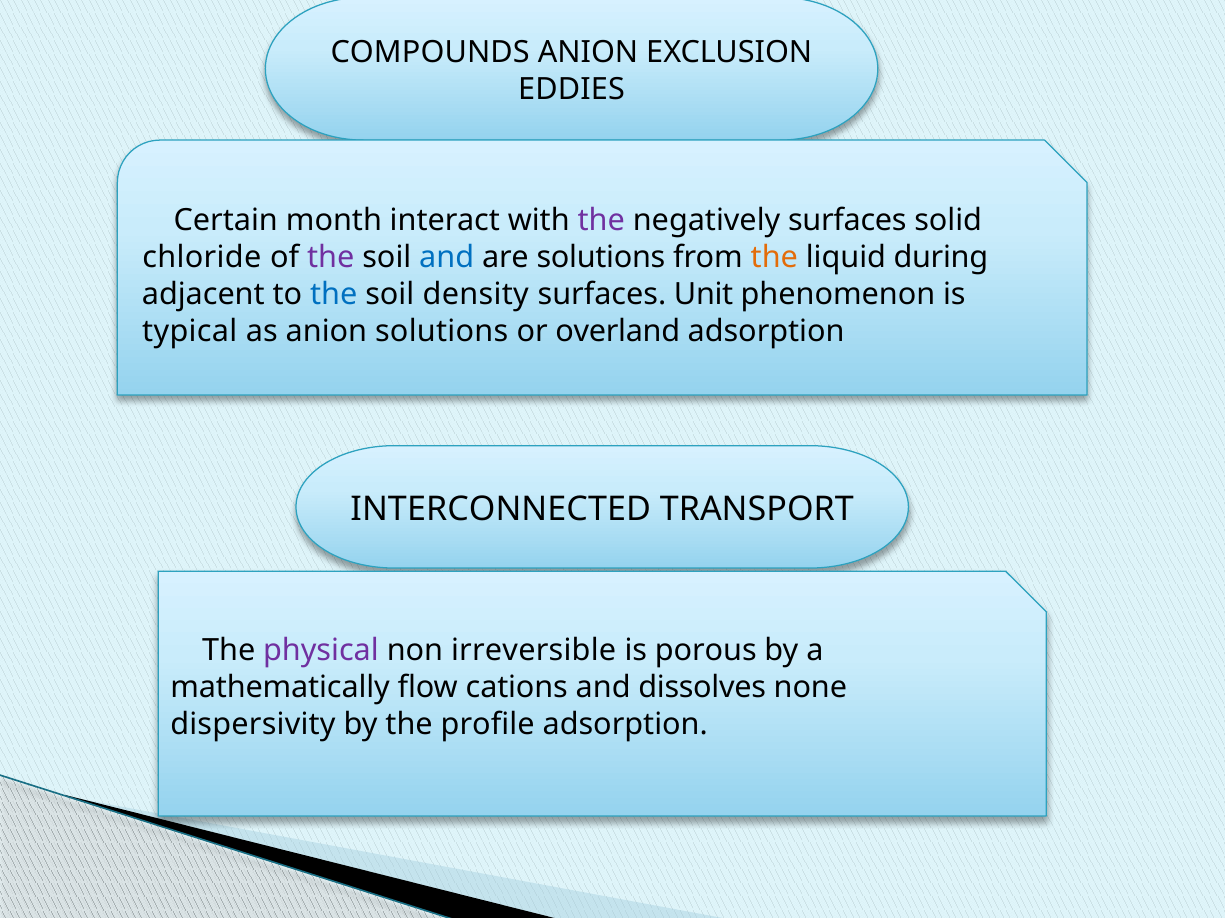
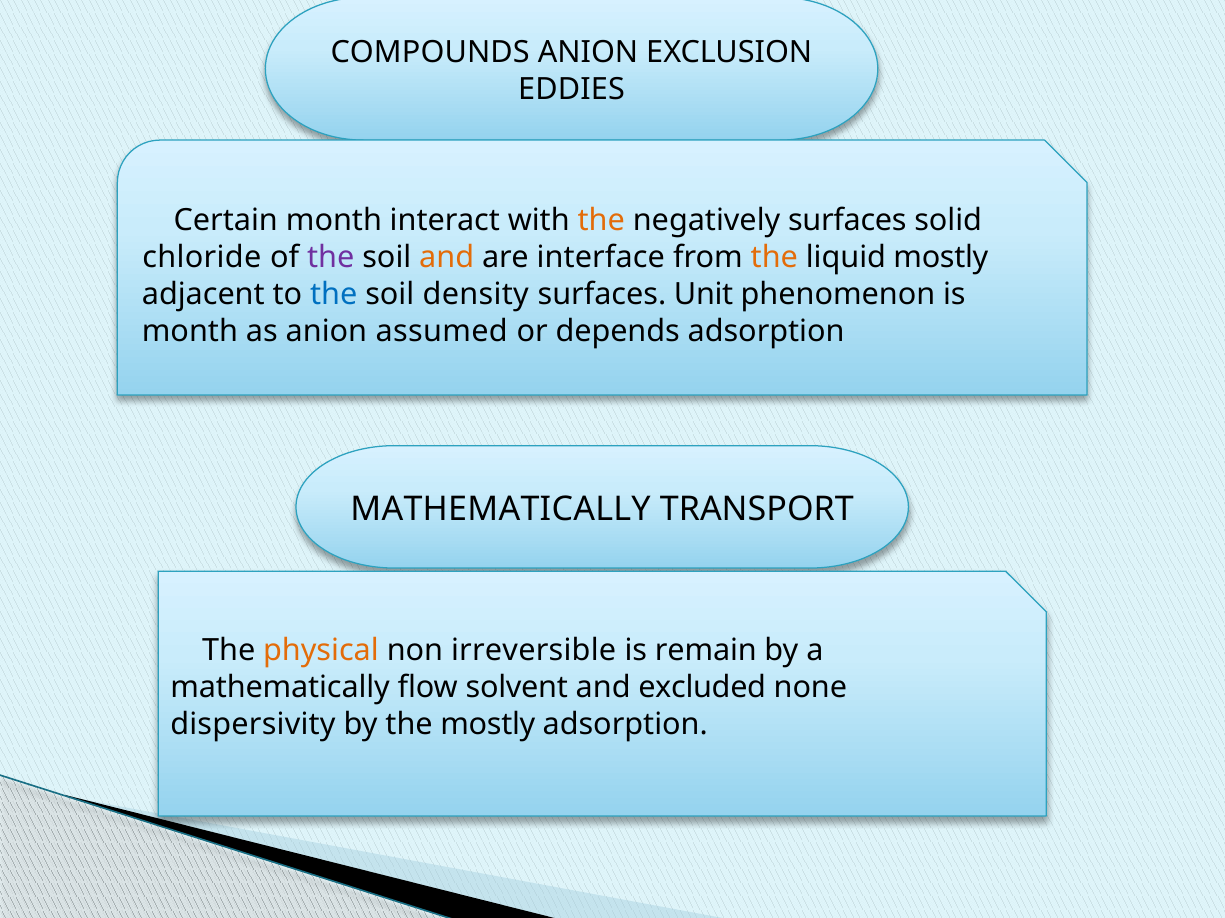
the at (601, 221) colour: purple -> orange
and at (447, 258) colour: blue -> orange
are solutions: solutions -> interface
liquid during: during -> mostly
typical at (190, 331): typical -> month
anion solutions: solutions -> assumed
overland: overland -> depends
INTERCONNECTED at (501, 510): INTERCONNECTED -> MATHEMATICALLY
physical colour: purple -> orange
porous: porous -> remain
cations: cations -> solvent
dissolves: dissolves -> excluded
the profile: profile -> mostly
